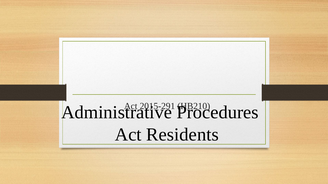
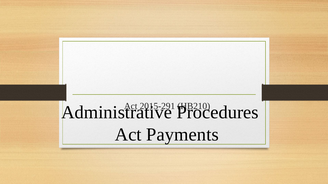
Residents: Residents -> Payments
